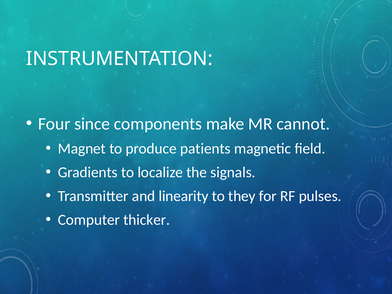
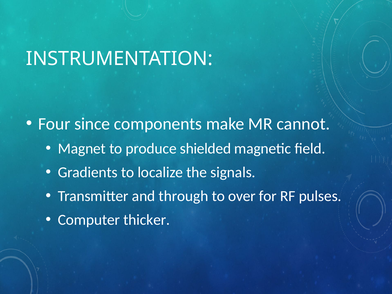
patients: patients -> shielded
linearity: linearity -> through
they: they -> over
